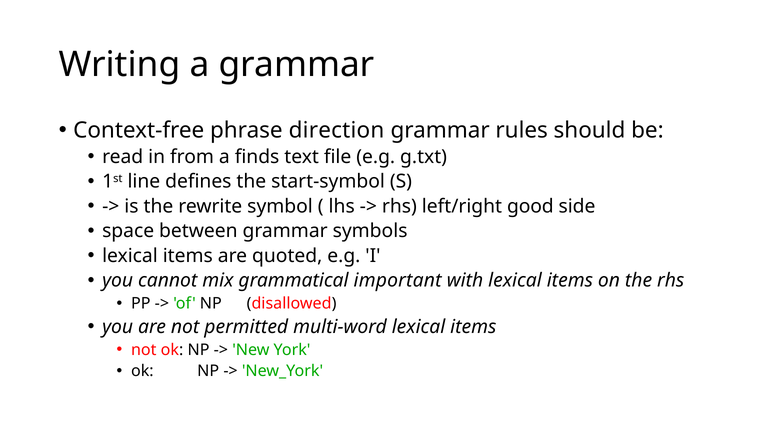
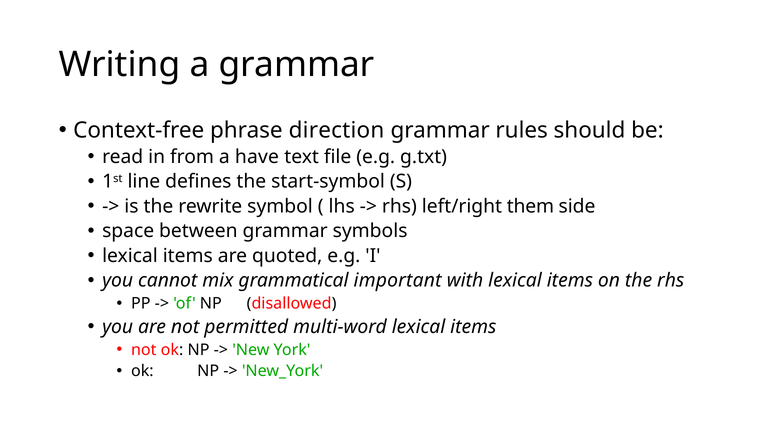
finds: finds -> have
good: good -> them
